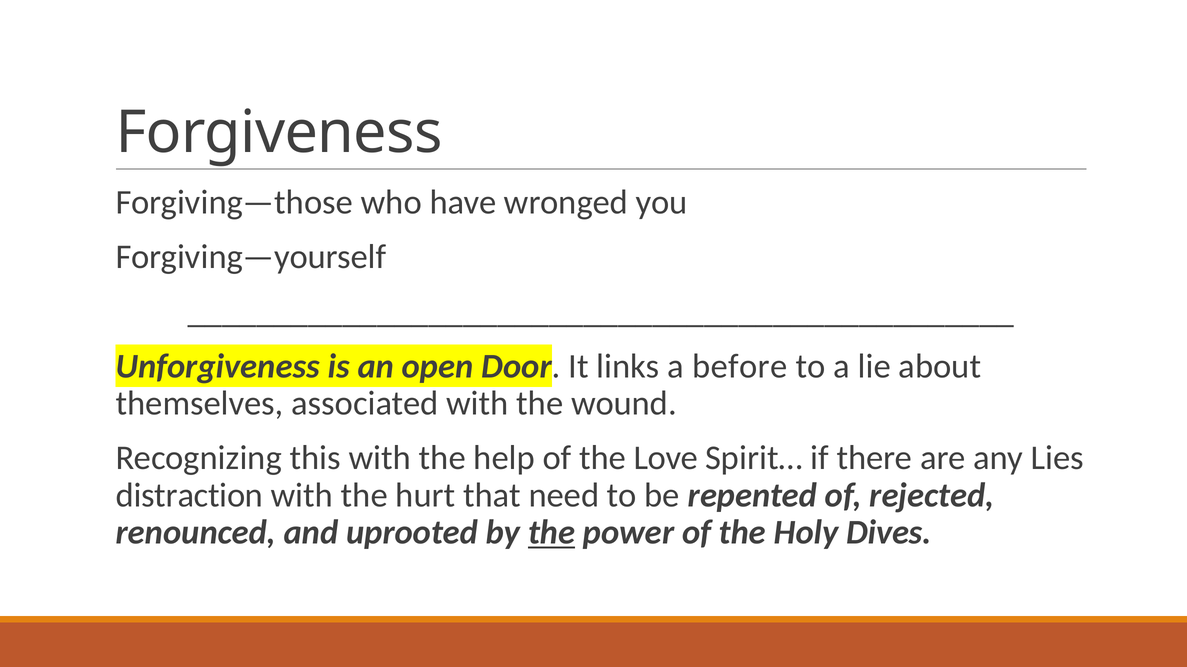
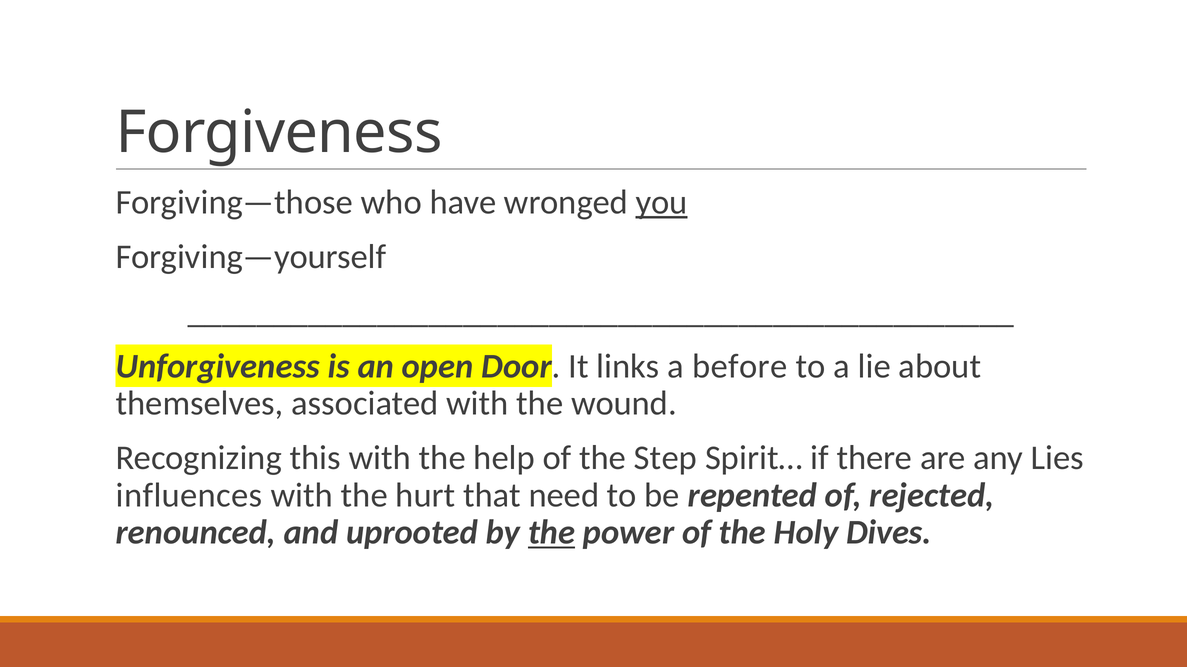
you underline: none -> present
Love: Love -> Step
distraction: distraction -> influences
